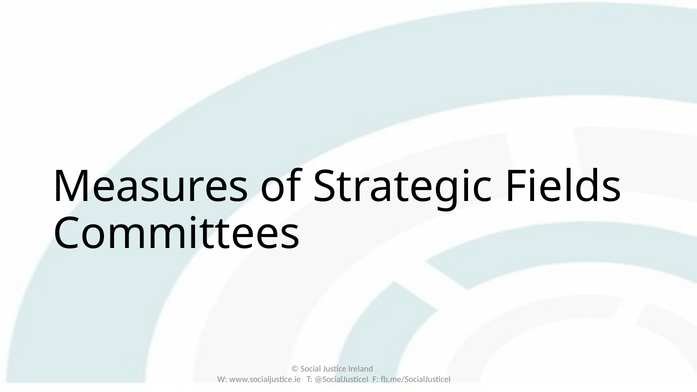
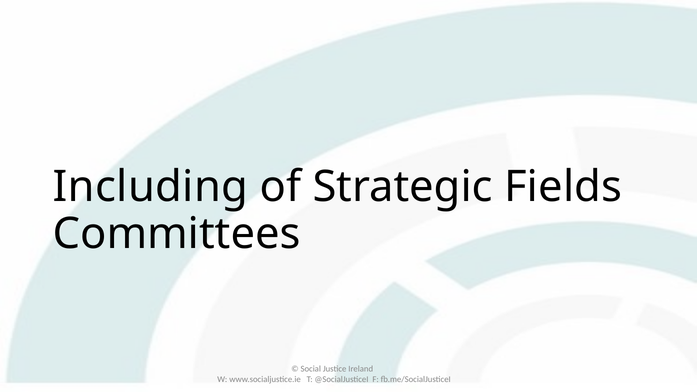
Measures: Measures -> Including
